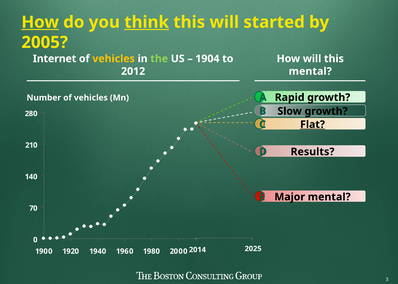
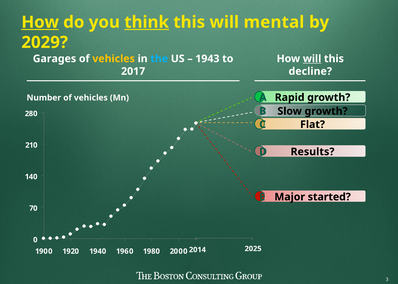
started: started -> mental
2005: 2005 -> 2029
Internet: Internet -> Garages
the colour: light green -> light blue
1904: 1904 -> 1943
will at (312, 59) underline: none -> present
2012: 2012 -> 2017
mental at (310, 71): mental -> decline
Flat underline: present -> none
Major mental: mental -> started
